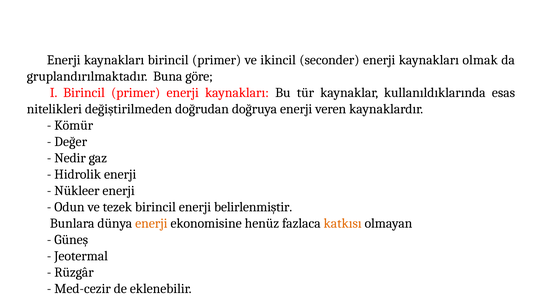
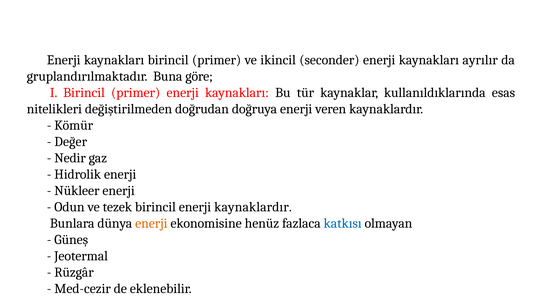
olmak: olmak -> ayrılır
enerji belirlenmiştir: belirlenmiştir -> kaynaklardır
katkısı colour: orange -> blue
